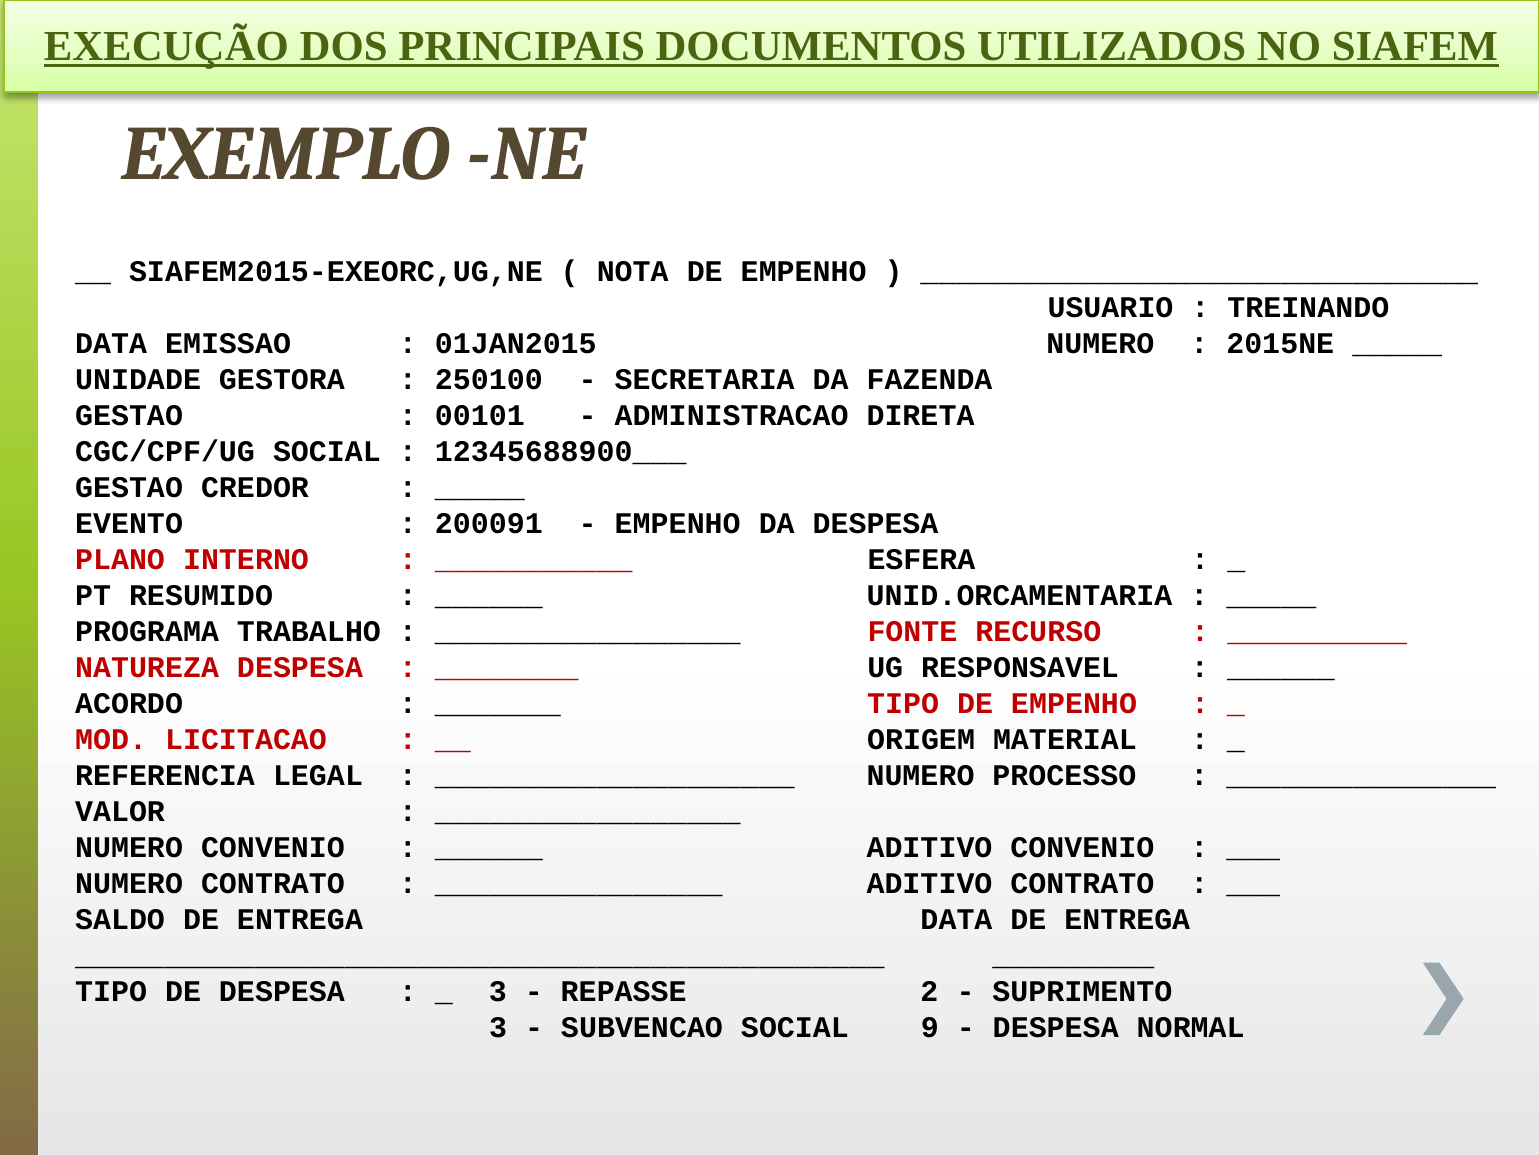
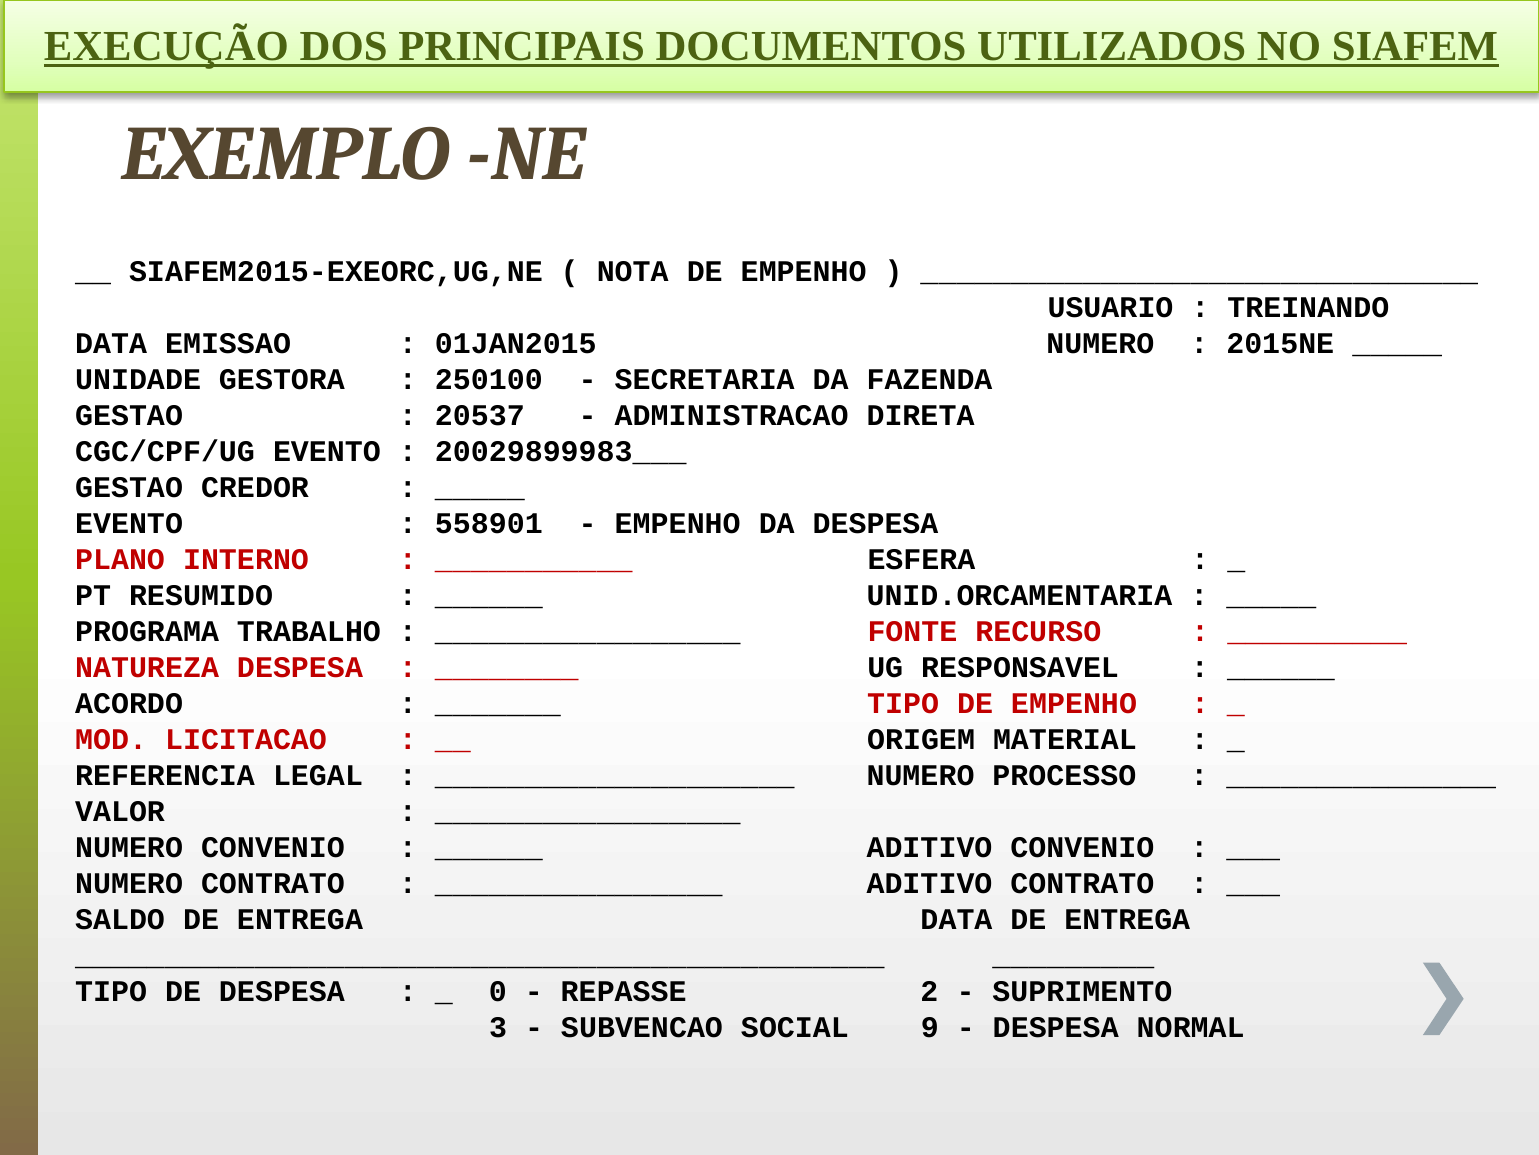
00101: 00101 -> 20537
CGC/CPF/UG SOCIAL: SOCIAL -> EVENTO
12345688900___: 12345688900___ -> 20029899983___
200091: 200091 -> 558901
3 at (498, 991): 3 -> 0
